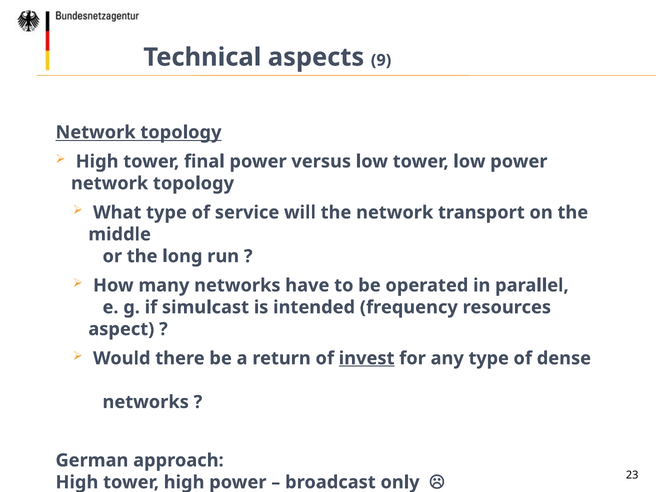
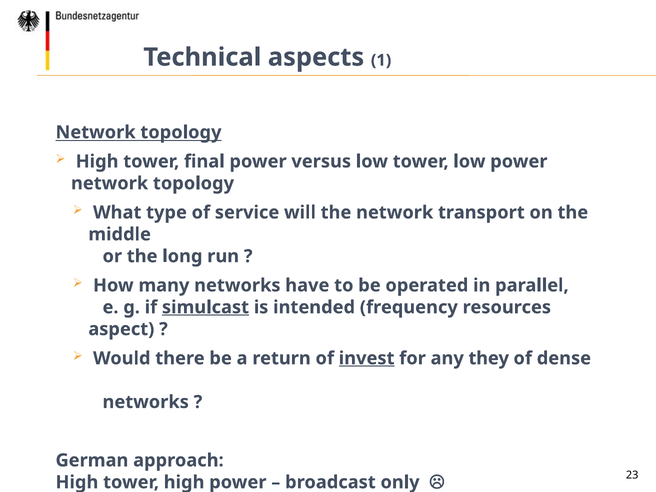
9: 9 -> 1
simulcast underline: none -> present
any type: type -> they
